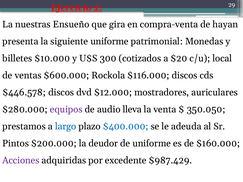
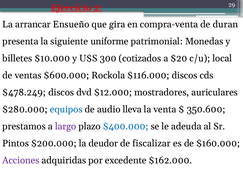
nuestras: nuestras -> arrancar
hayan: hayan -> duran
$446.578: $446.578 -> $478.249
equipos colour: purple -> blue
350.050: 350.050 -> 350.600
largo colour: blue -> purple
de uniforme: uniforme -> fiscalizar
$987.429: $987.429 -> $162.000
